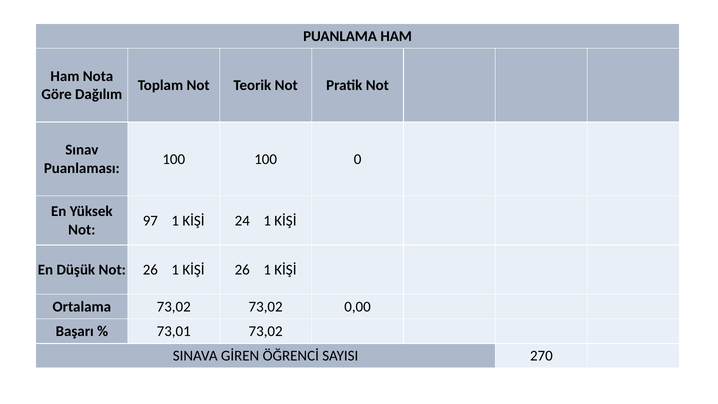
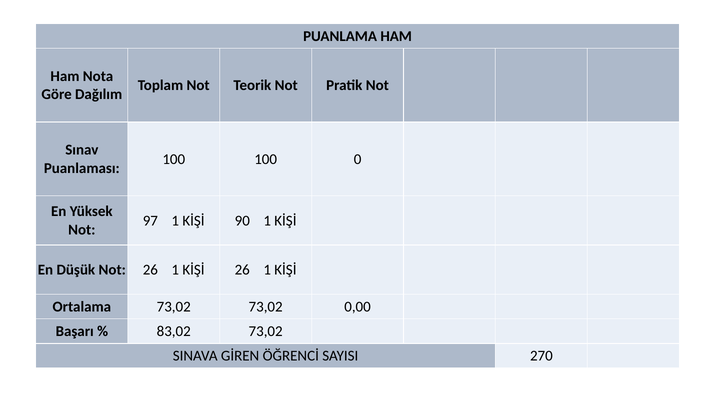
24: 24 -> 90
73,01: 73,01 -> 83,02
